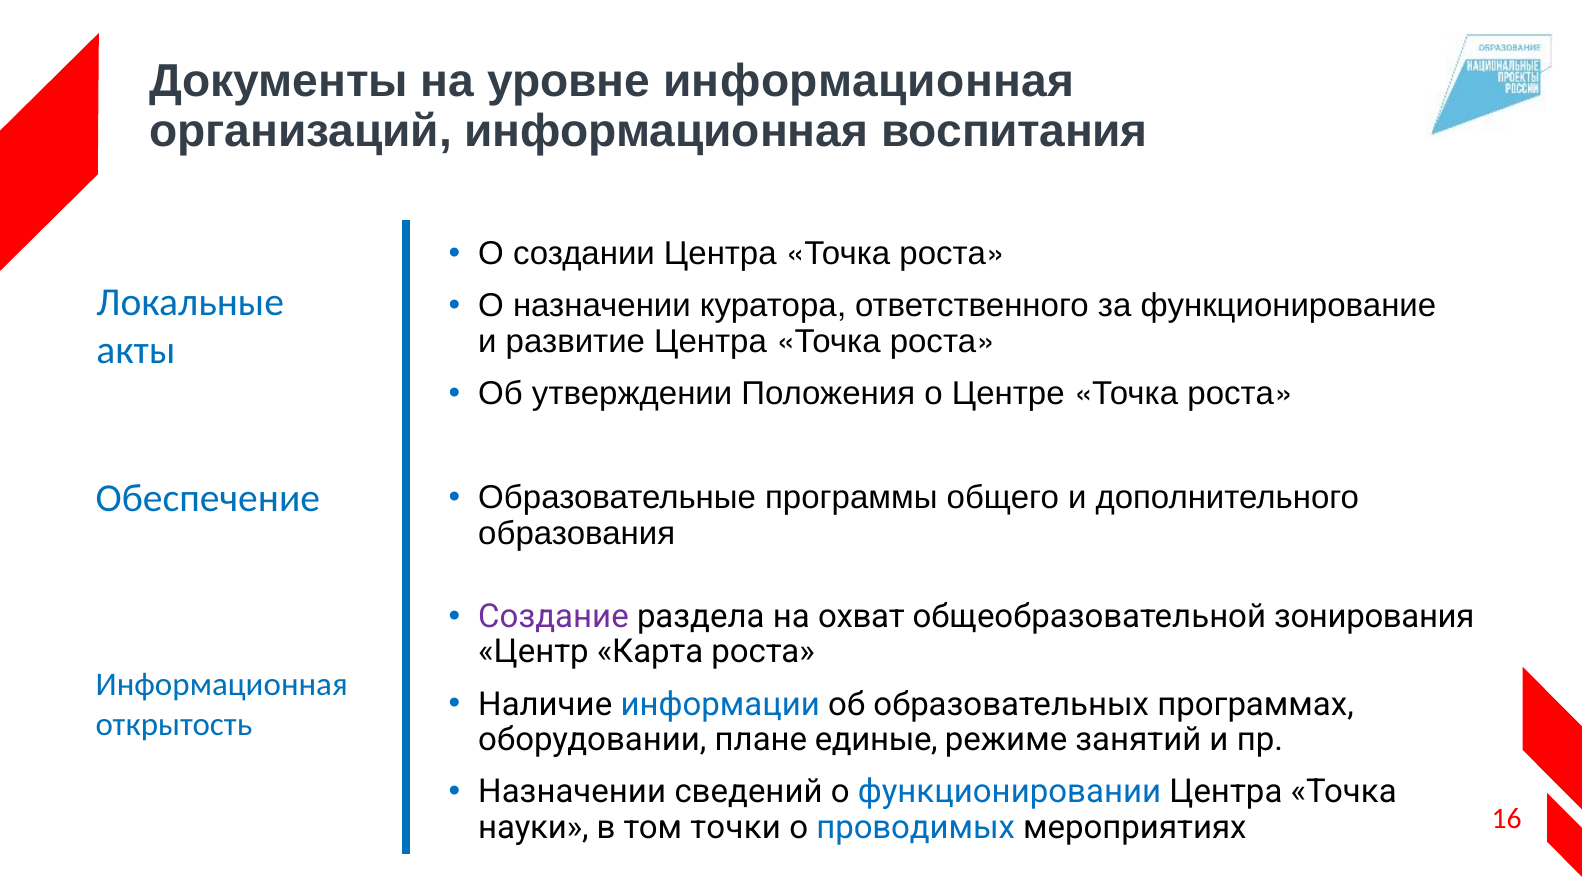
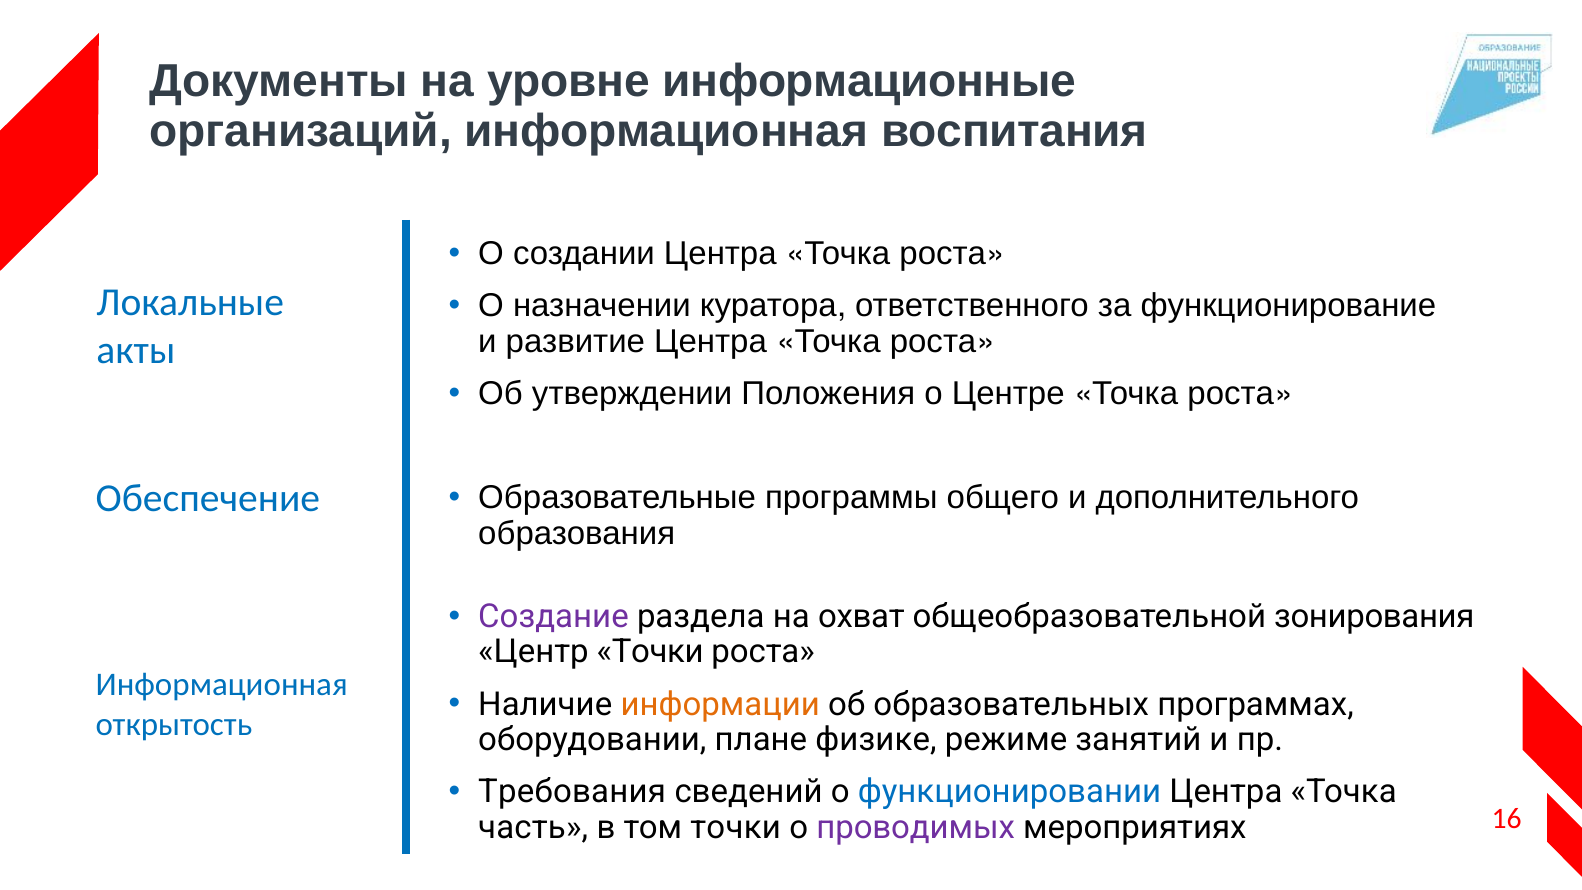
уровне информационная: информационная -> информационные
Центр Карта: Карта -> Точки
информации colour: blue -> orange
единые: единые -> физике
Назначении at (572, 792): Назначении -> Требования
науки: науки -> часть
проводимых colour: blue -> purple
